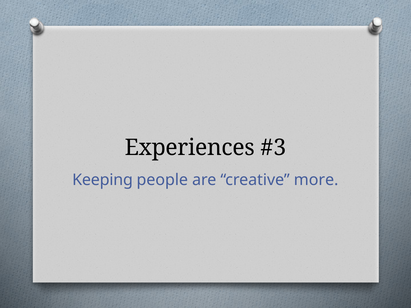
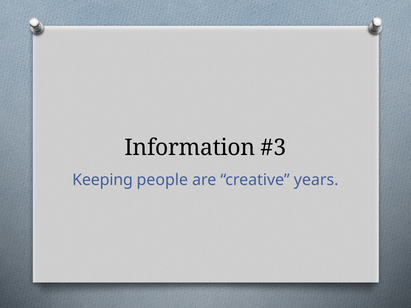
Experiences: Experiences -> Information
more: more -> years
